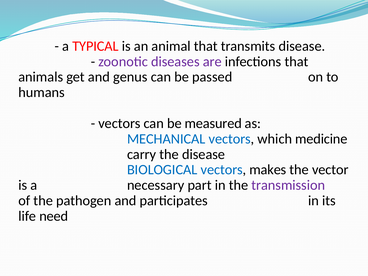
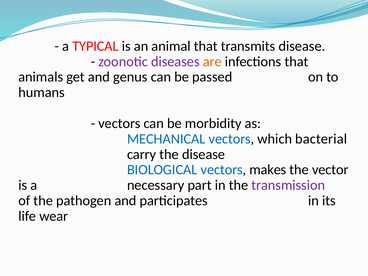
are colour: purple -> orange
measured: measured -> morbidity
medicine: medicine -> bacterial
need: need -> wear
